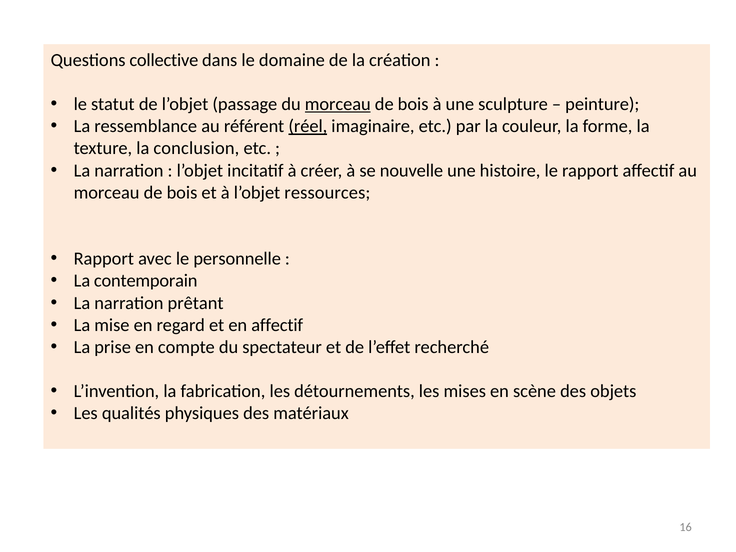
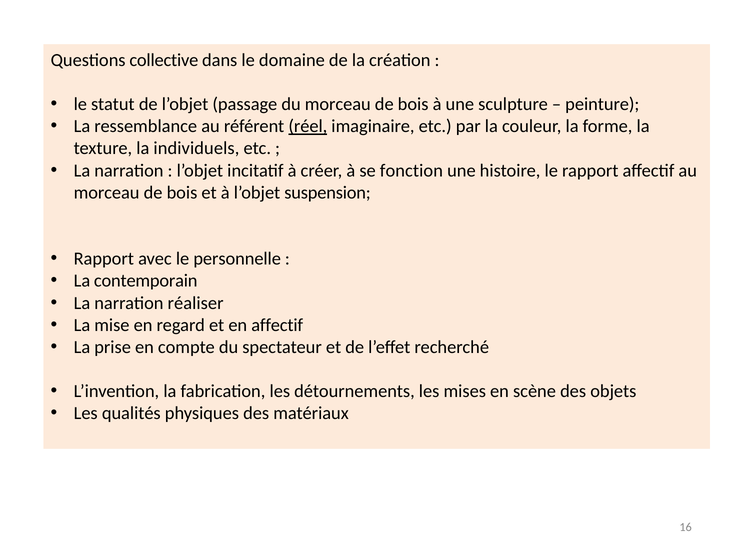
morceau at (338, 104) underline: present -> none
conclusion: conclusion -> individuels
nouvelle: nouvelle -> fonction
ressources: ressources -> suspension
prêtant: prêtant -> réaliser
